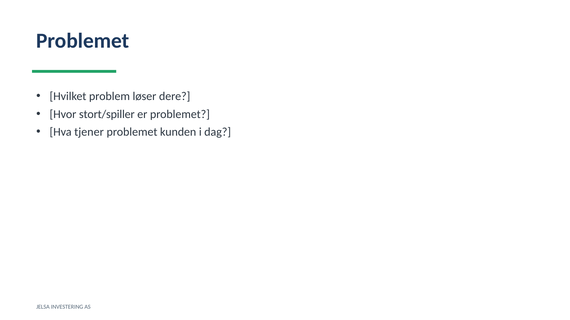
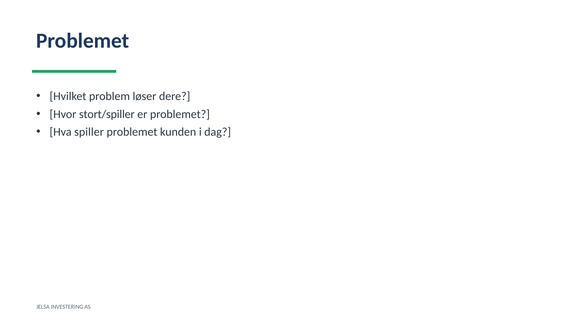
tjener: tjener -> spiller
